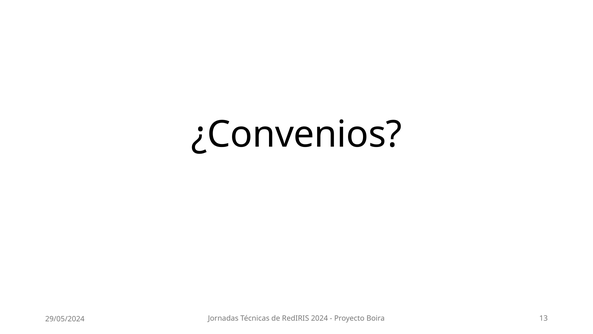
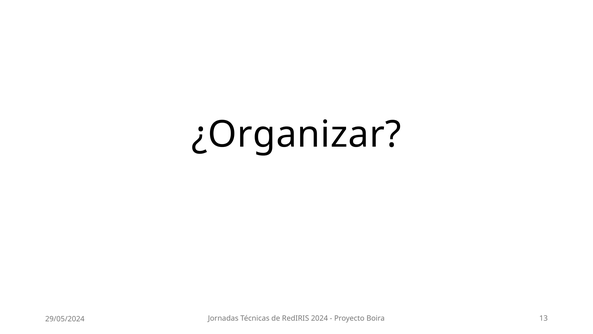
¿Convenios: ¿Convenios -> ¿Organizar
